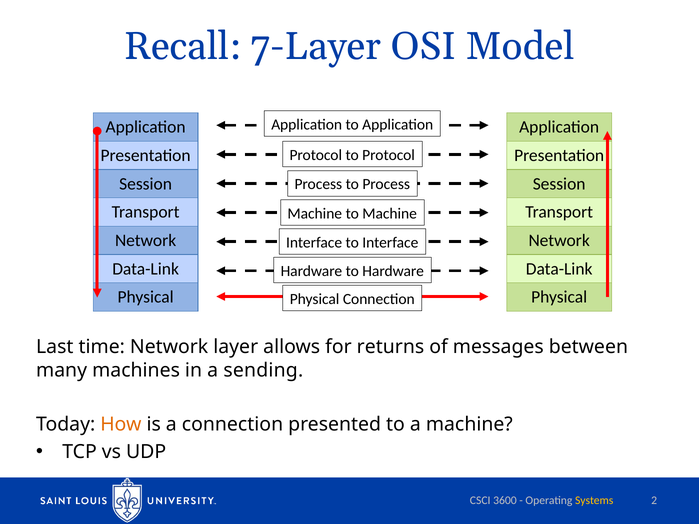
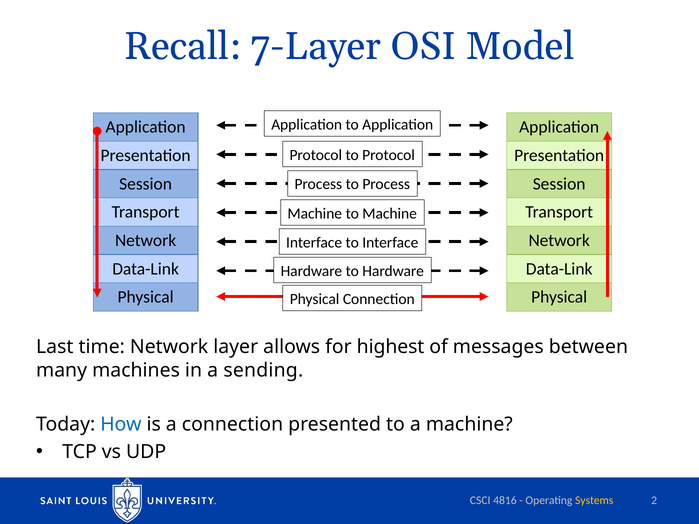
returns: returns -> highest
How colour: orange -> blue
3600: 3600 -> 4816
